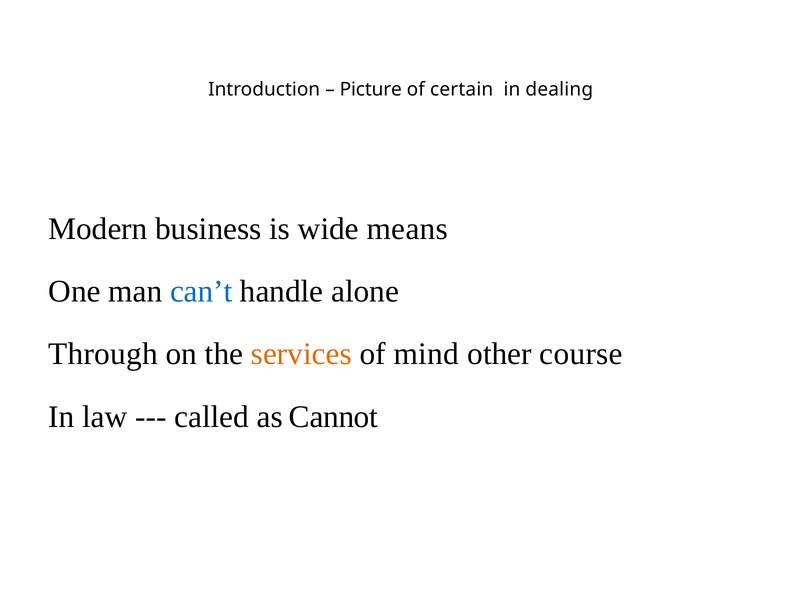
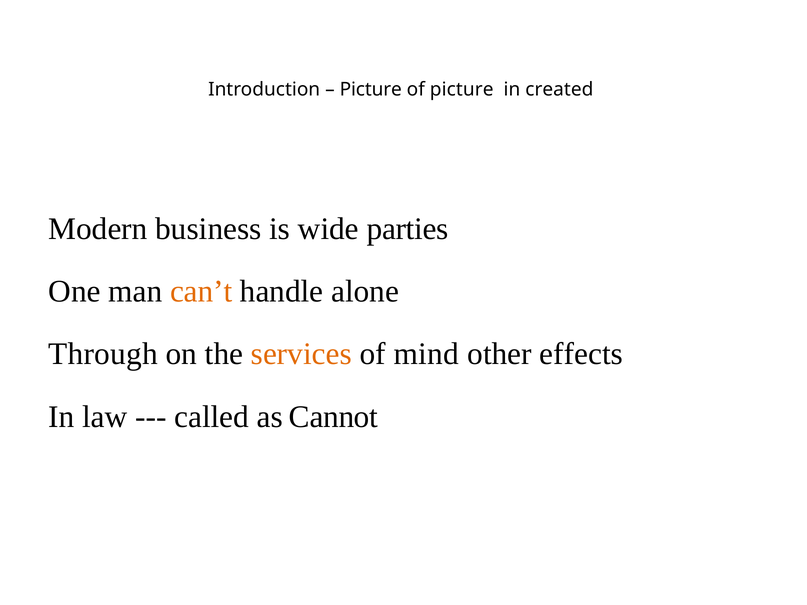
of certain: certain -> picture
dealing: dealing -> created
means: means -> parties
can’t colour: blue -> orange
course: course -> effects
